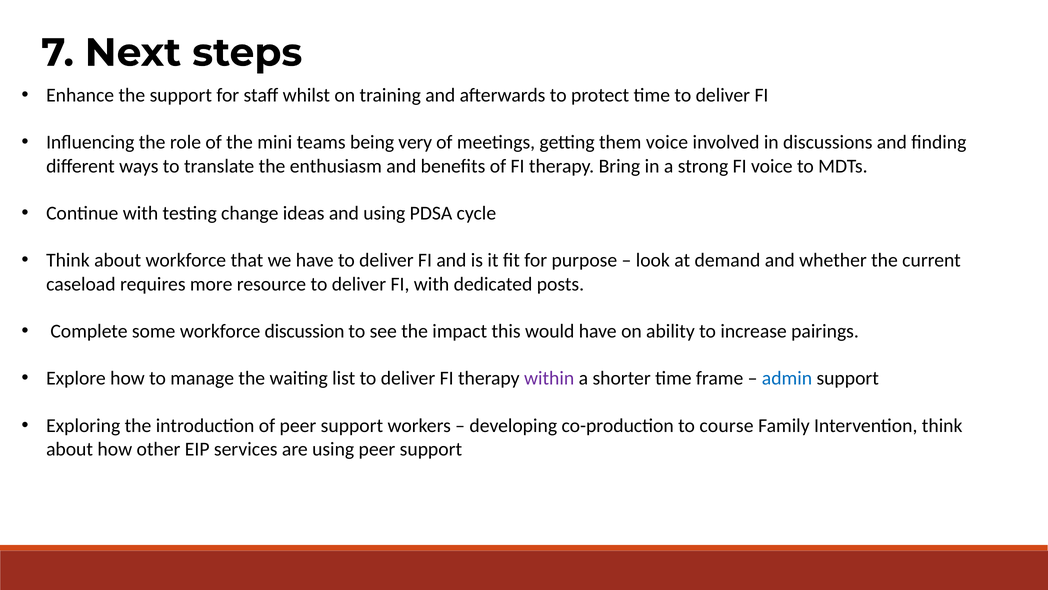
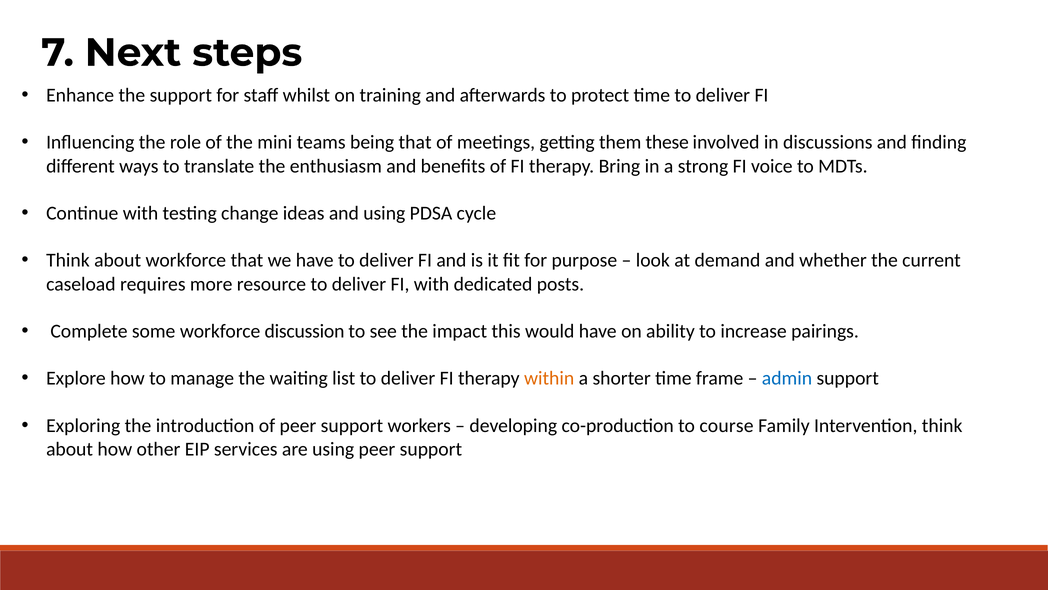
being very: very -> that
them voice: voice -> these
within colour: purple -> orange
